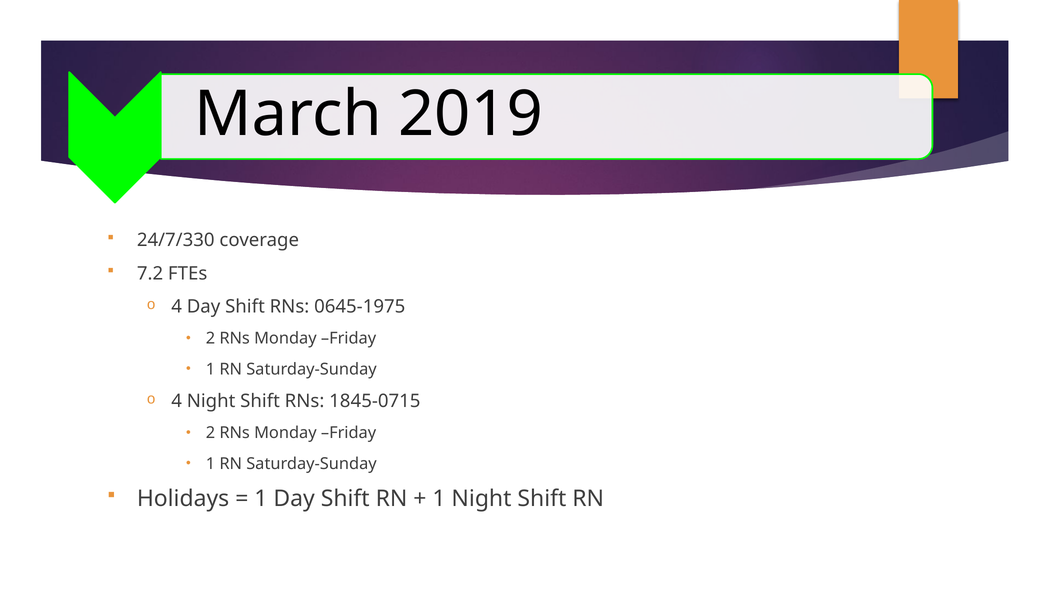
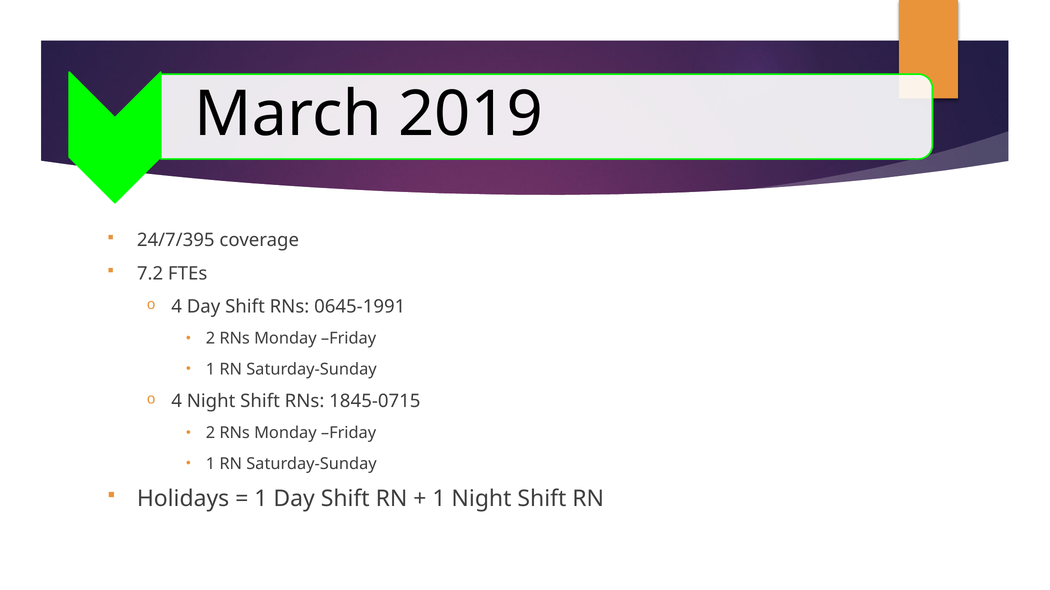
24/7/330: 24/7/330 -> 24/7/395
0645-1975: 0645-1975 -> 0645-1991
